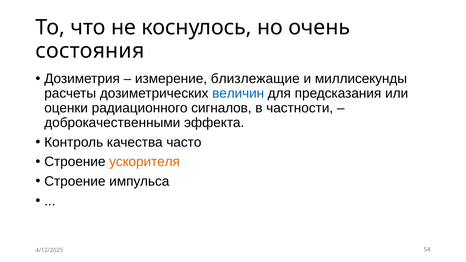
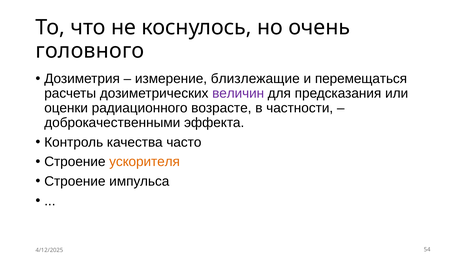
состояния: состояния -> головного
миллисекунды: миллисекунды -> перемещаться
величин colour: blue -> purple
сигналов: сигналов -> возрасте
